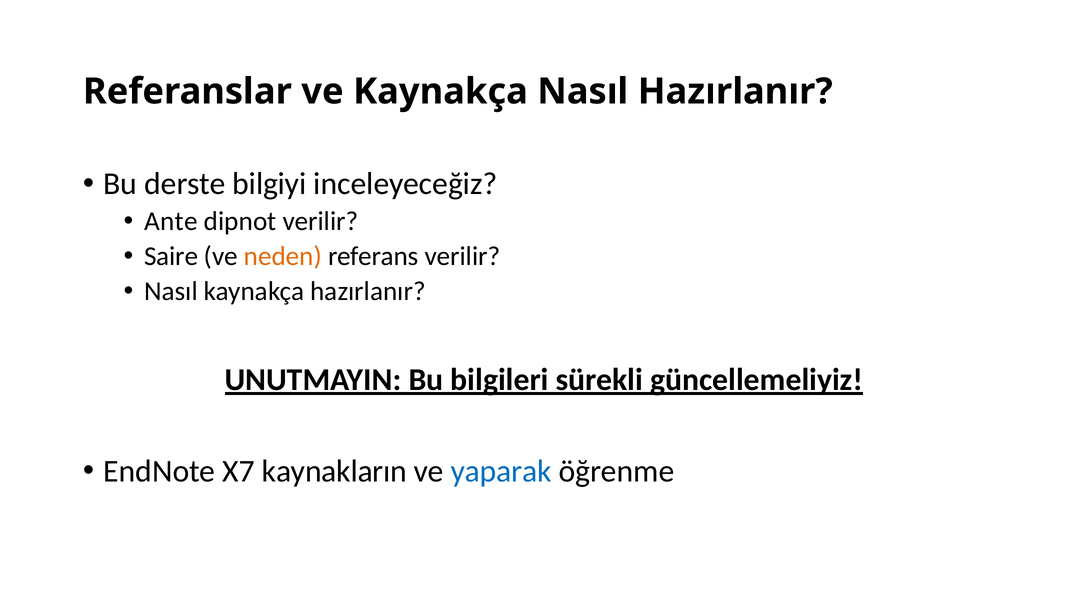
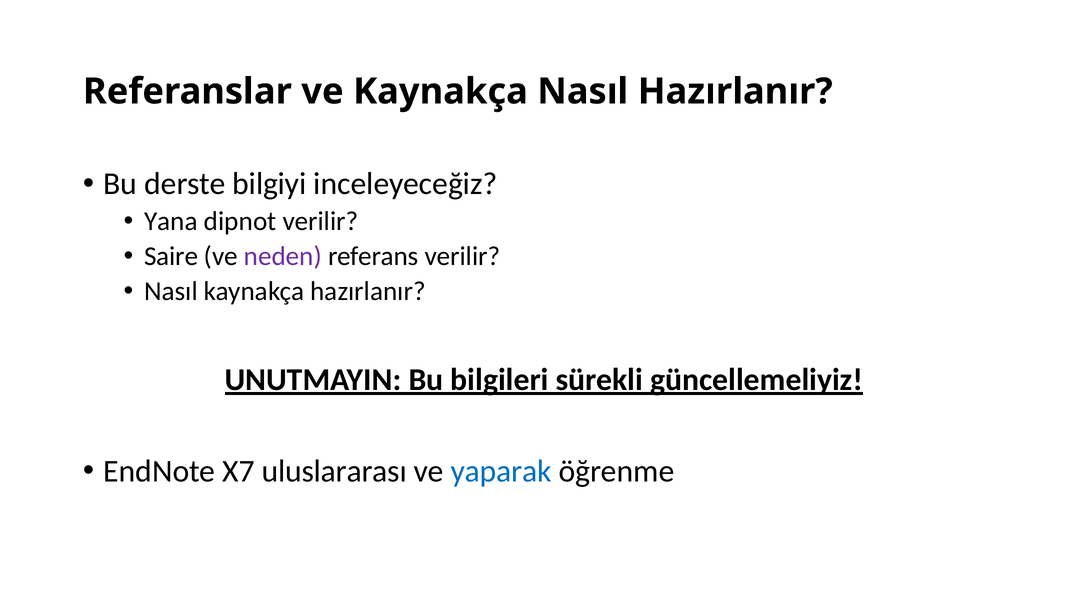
Ante: Ante -> Yana
neden colour: orange -> purple
kaynakların: kaynakların -> uluslararası
